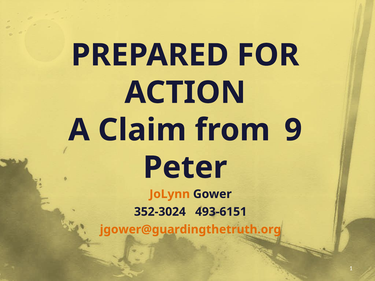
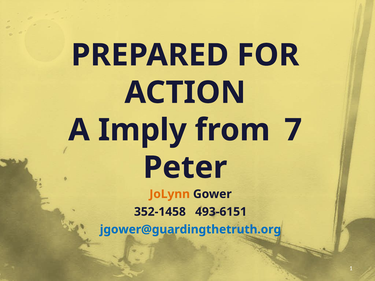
Claim: Claim -> Imply
9: 9 -> 7
352-3024: 352-3024 -> 352-1458
jgower@guardingthetruth.org colour: orange -> blue
